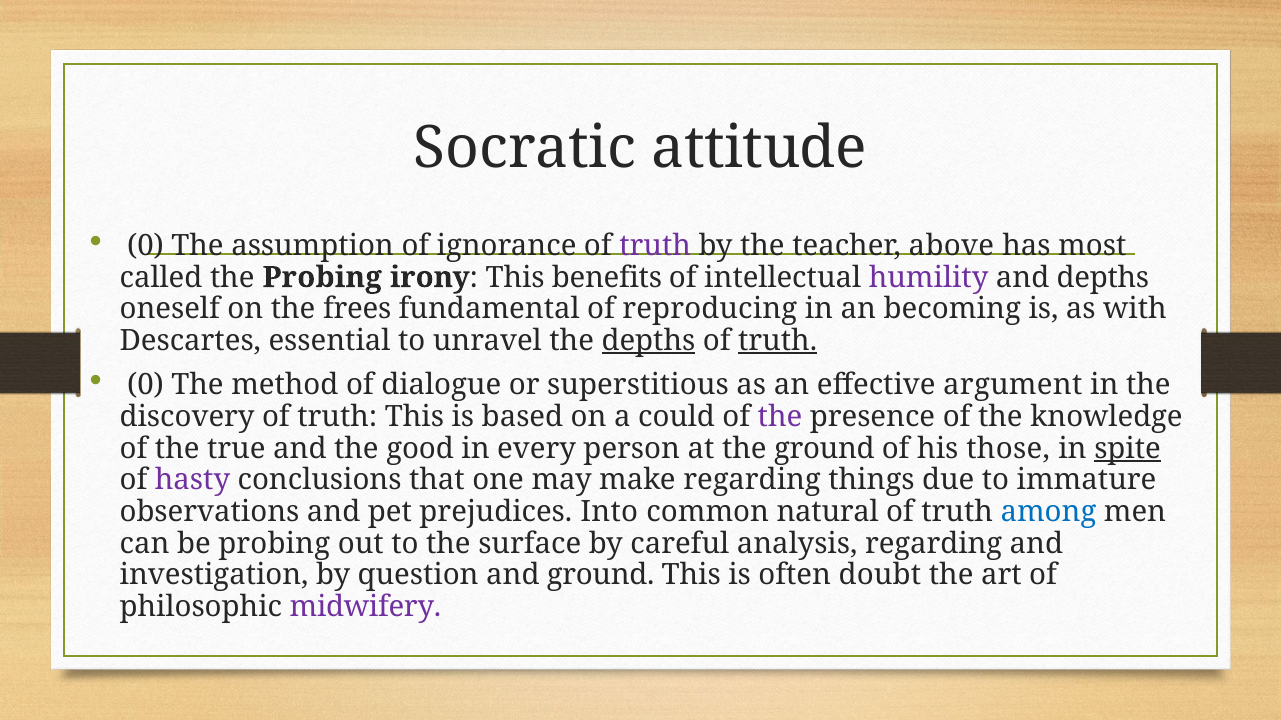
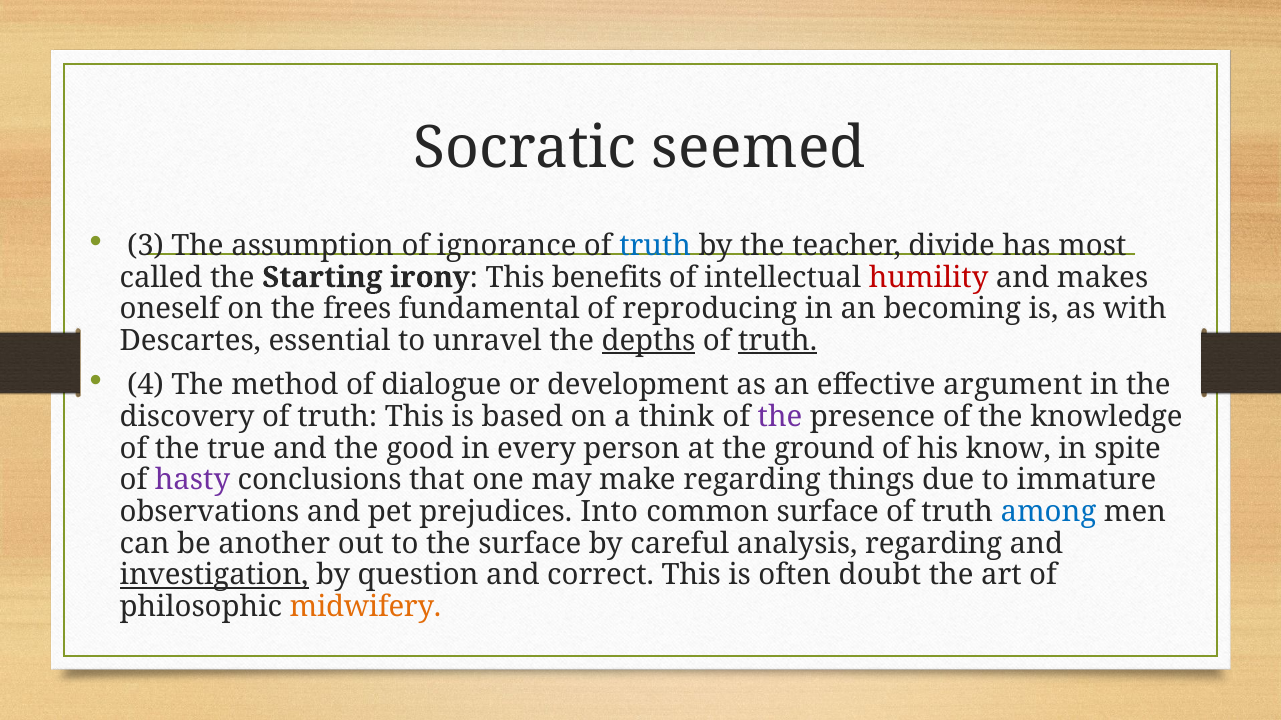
attitude: attitude -> seemed
0 at (146, 246): 0 -> 3
truth at (655, 246) colour: purple -> blue
above: above -> divide
the Probing: Probing -> Starting
humility colour: purple -> red
and depths: depths -> makes
0 at (146, 386): 0 -> 4
superstitious: superstitious -> development
could: could -> think
those: those -> know
spite underline: present -> none
common natural: natural -> surface
be probing: probing -> another
investigation underline: none -> present
and ground: ground -> correct
midwifery colour: purple -> orange
